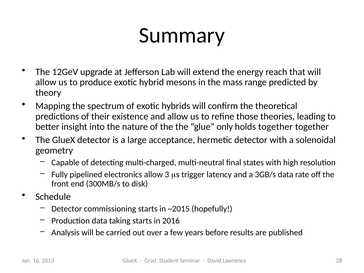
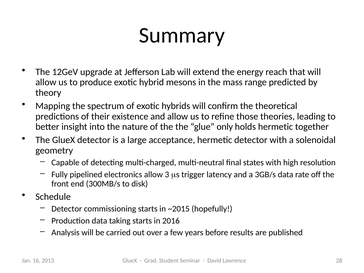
holds together: together -> hermetic
